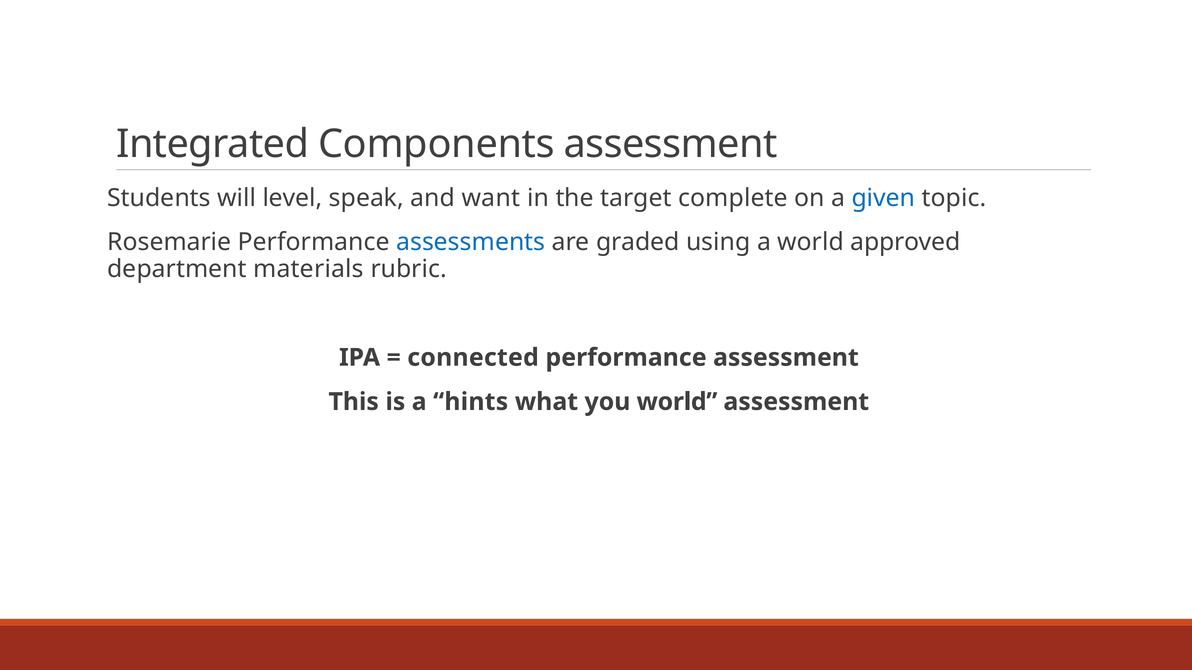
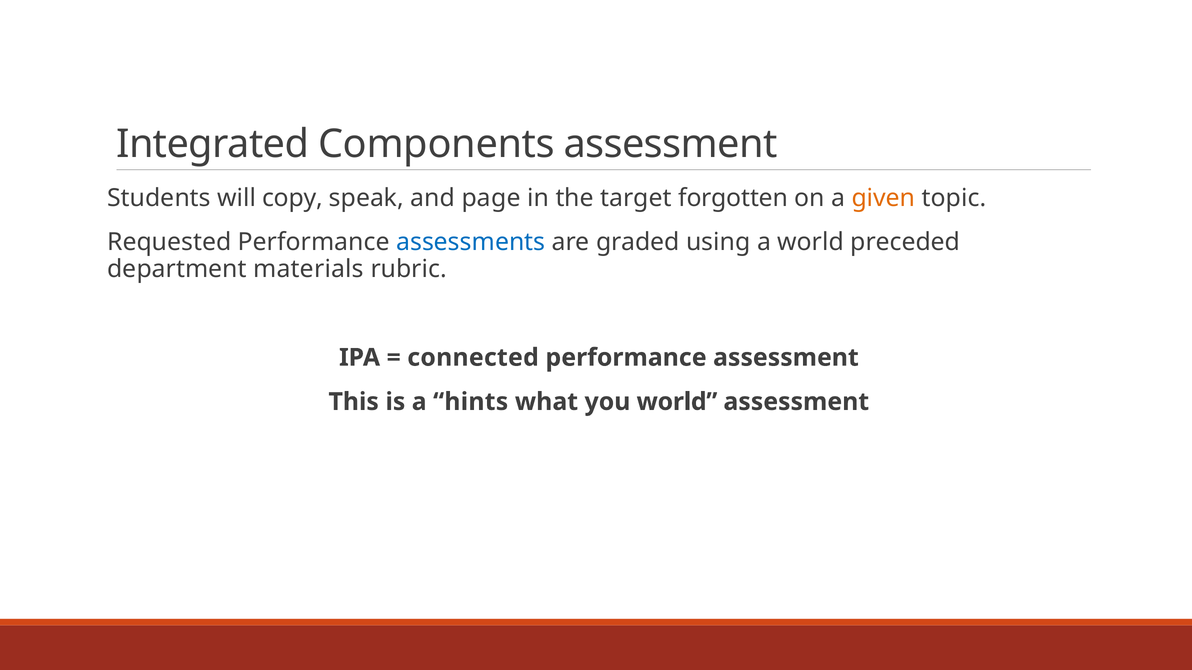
level: level -> copy
want: want -> page
complete: complete -> forgotten
given colour: blue -> orange
Rosemarie: Rosemarie -> Requested
approved: approved -> preceded
